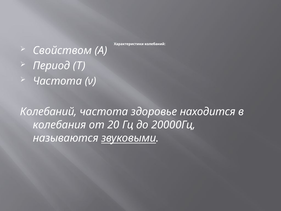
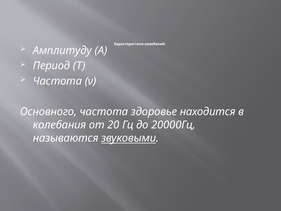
Свойством: Свойством -> Амплитуду
Колебаний at (49, 112): Колебаний -> Основного
